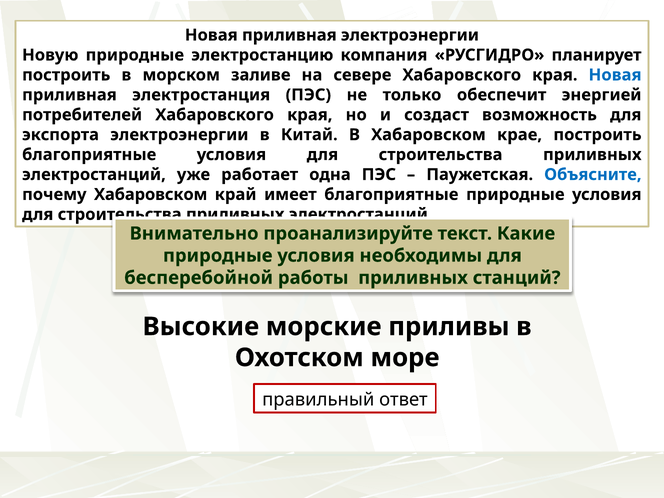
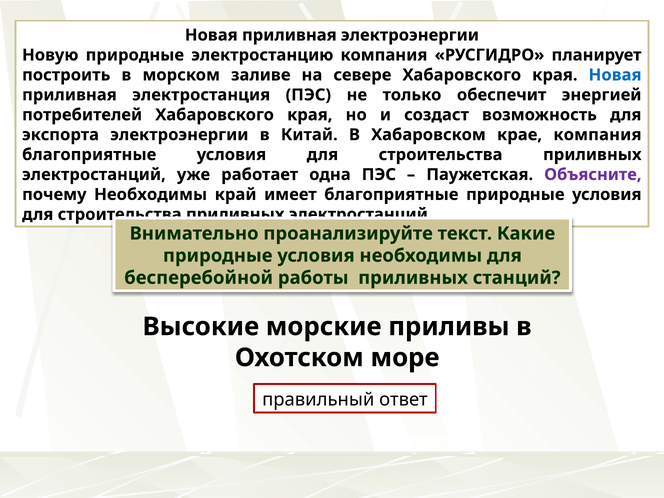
крае построить: построить -> компания
Объясните colour: blue -> purple
почему Хабаровском: Хабаровском -> Необходимы
